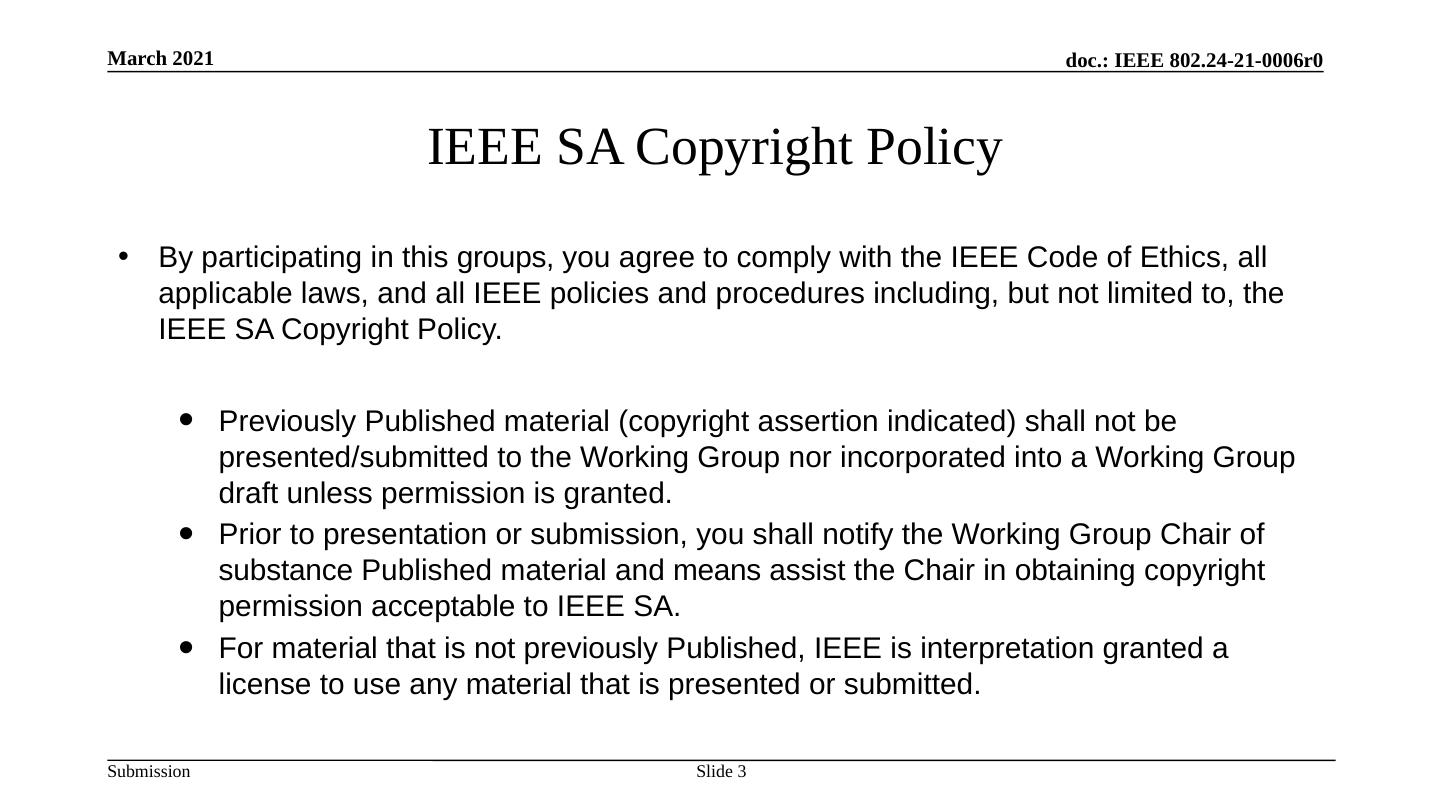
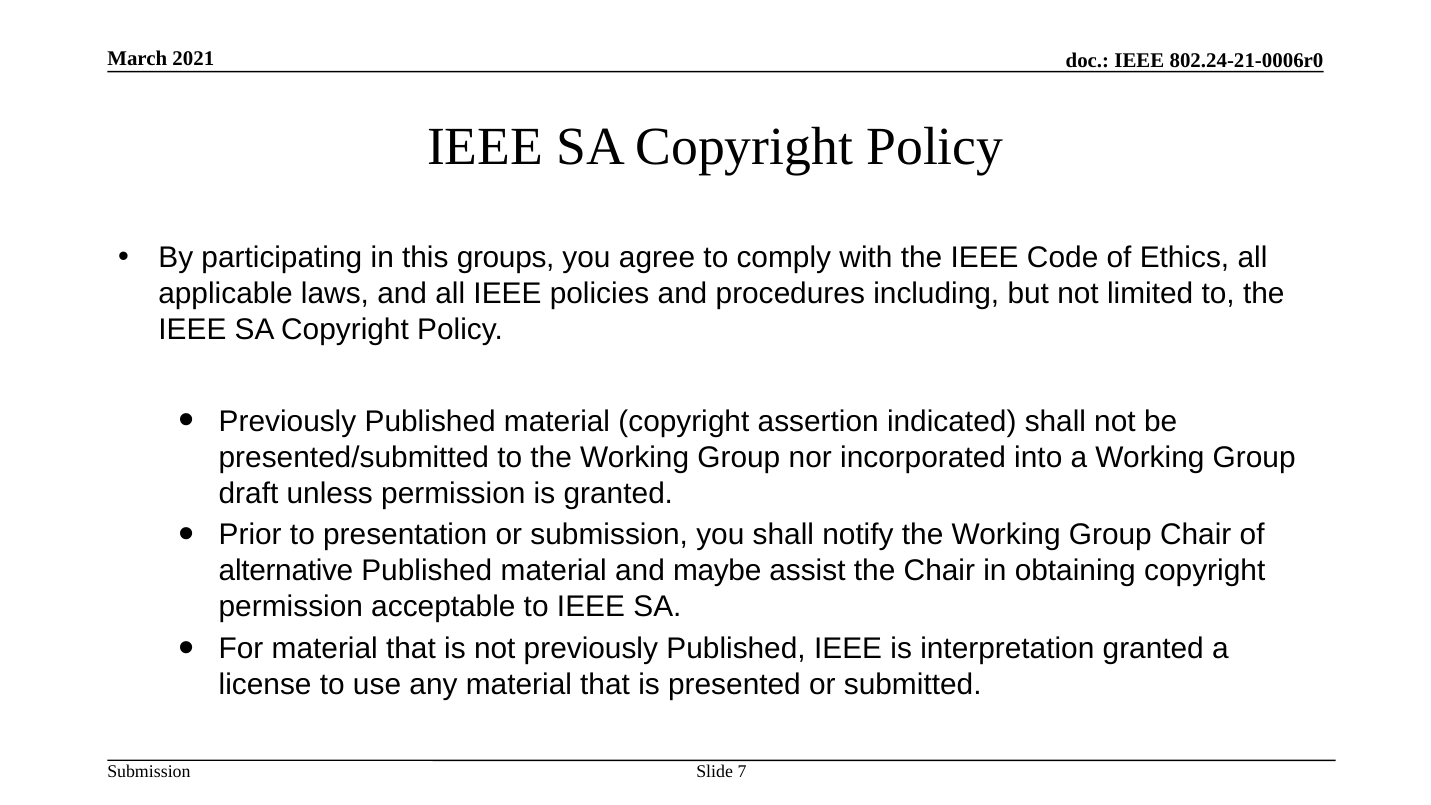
substance: substance -> alternative
means: means -> maybe
3: 3 -> 7
